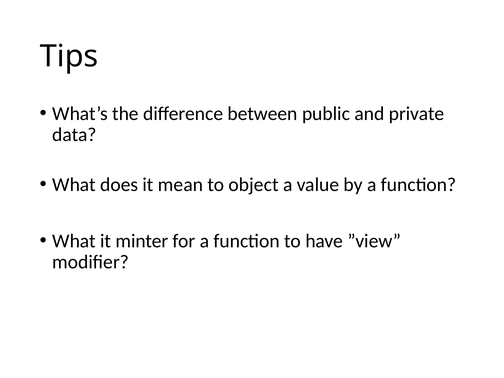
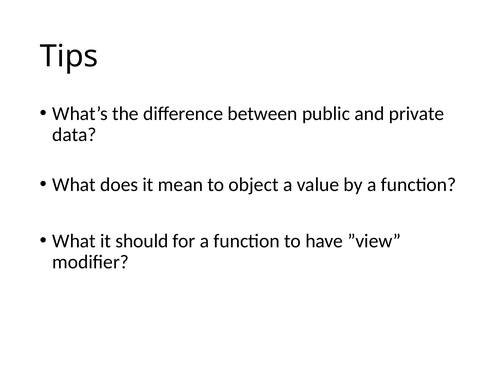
minter: minter -> should
